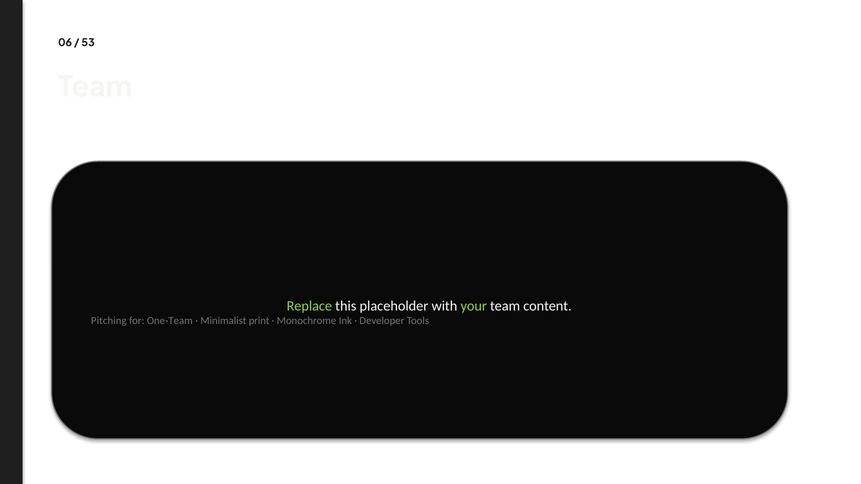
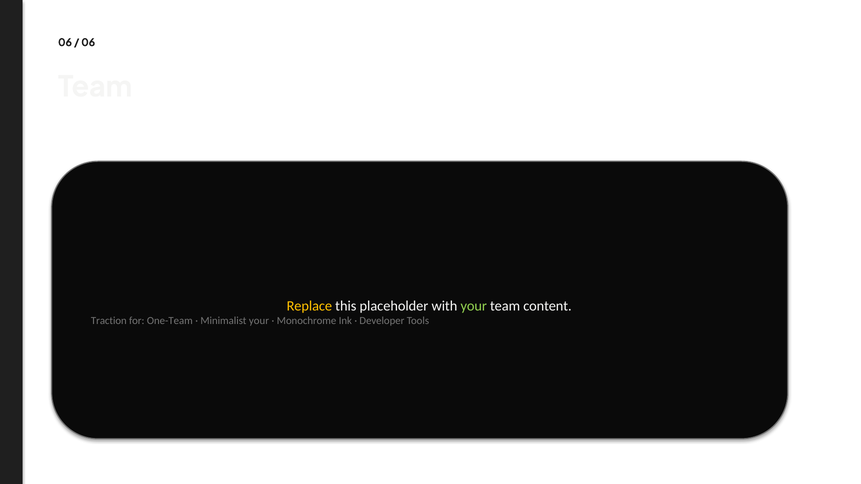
53 at (88, 43): 53 -> 06
Replace colour: light green -> yellow
Pitching: Pitching -> Traction
Minimalist print: print -> your
